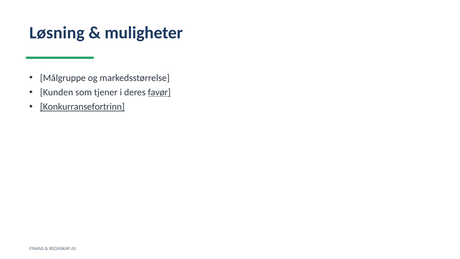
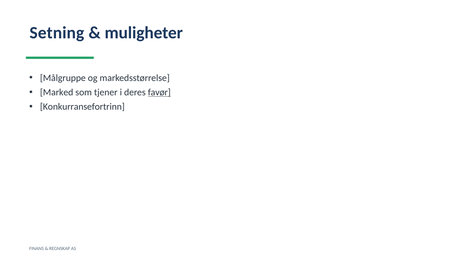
Løsning: Løsning -> Setning
Kunden: Kunden -> Marked
Konkurransefortrinn underline: present -> none
